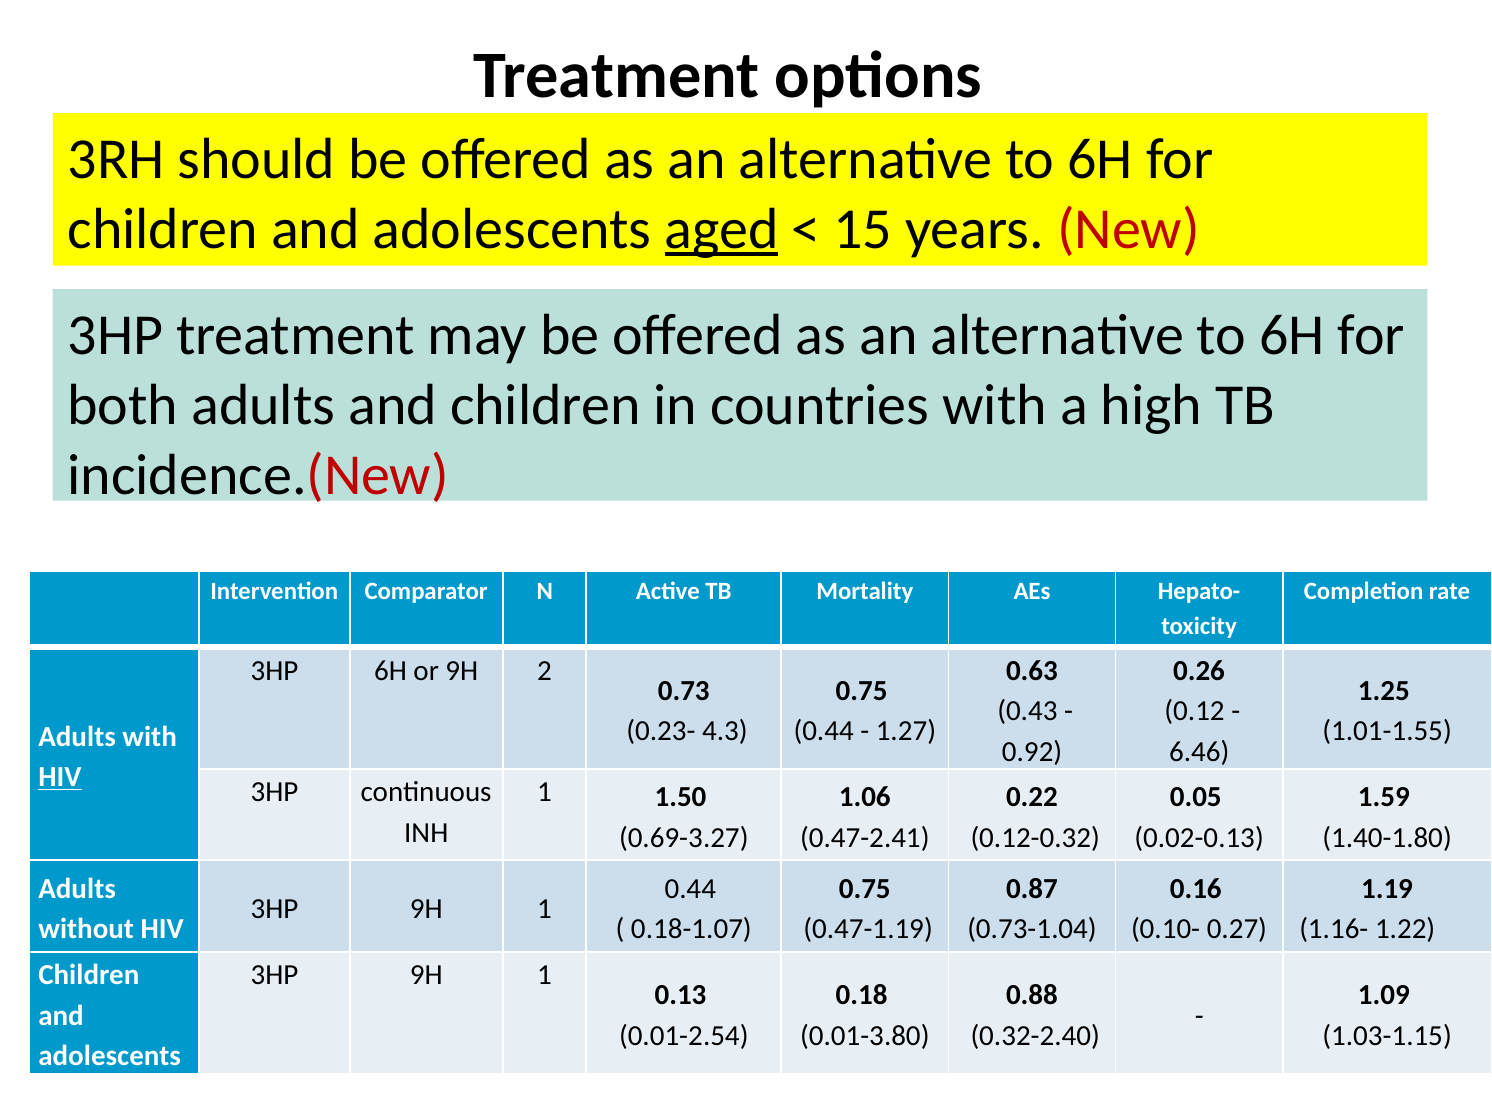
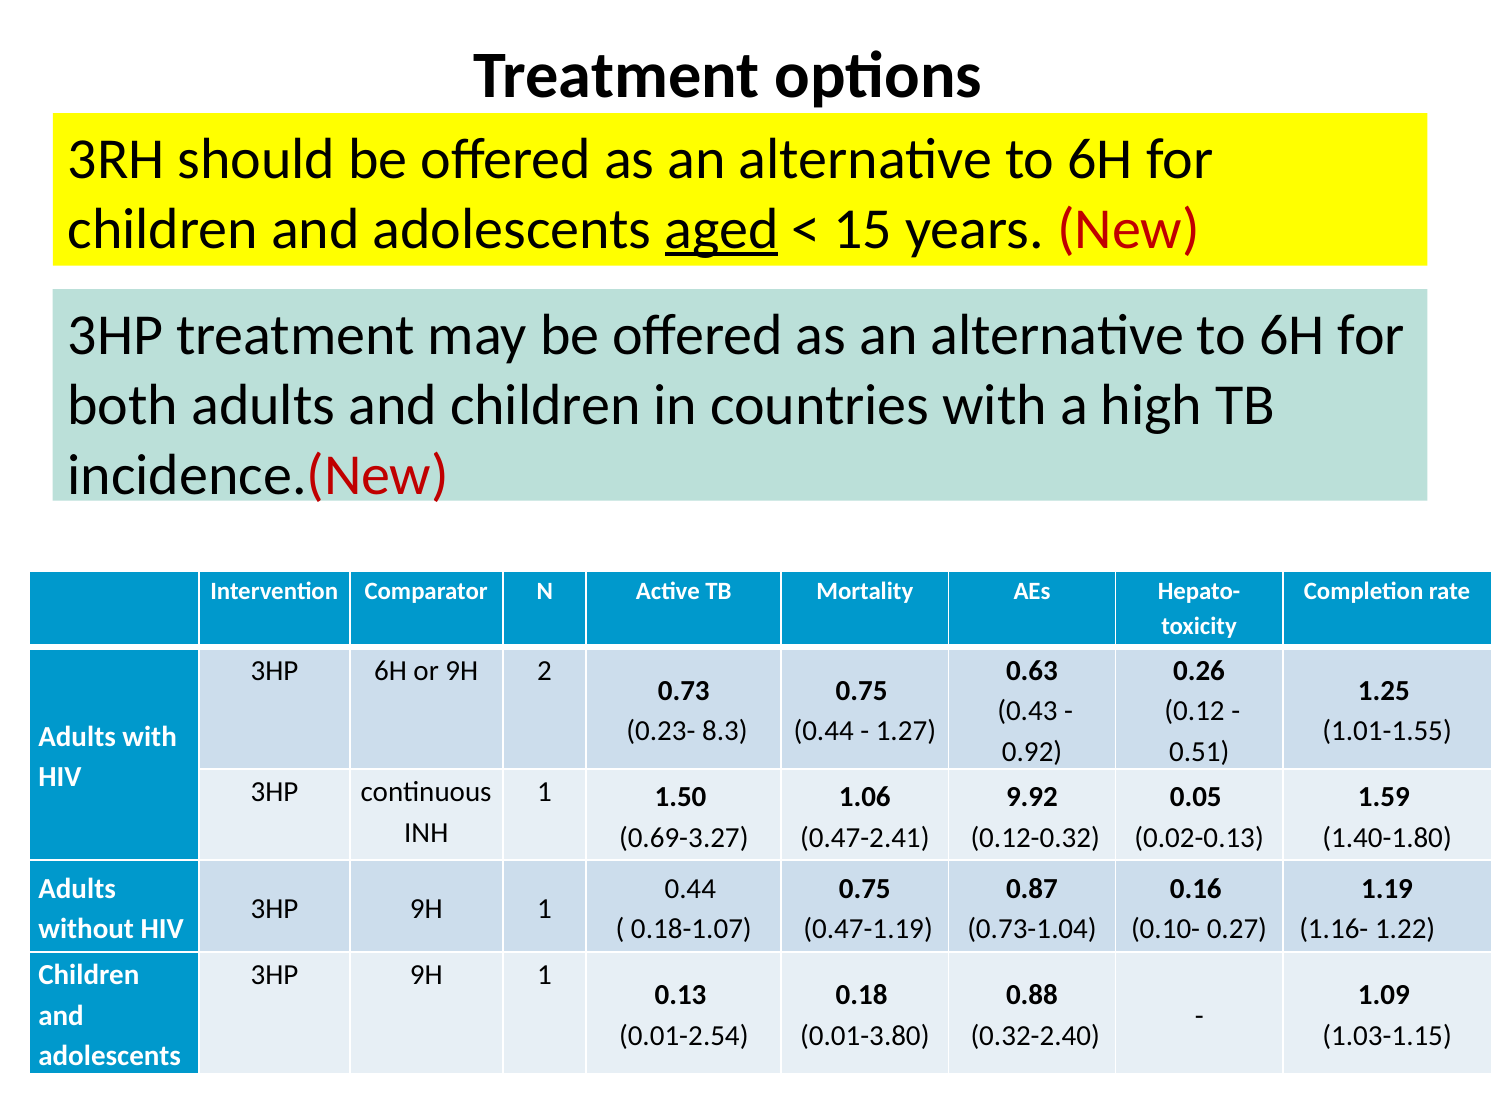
4.3: 4.3 -> 8.3
6.46: 6.46 -> 0.51
HIV at (60, 777) underline: present -> none
0.22: 0.22 -> 9.92
